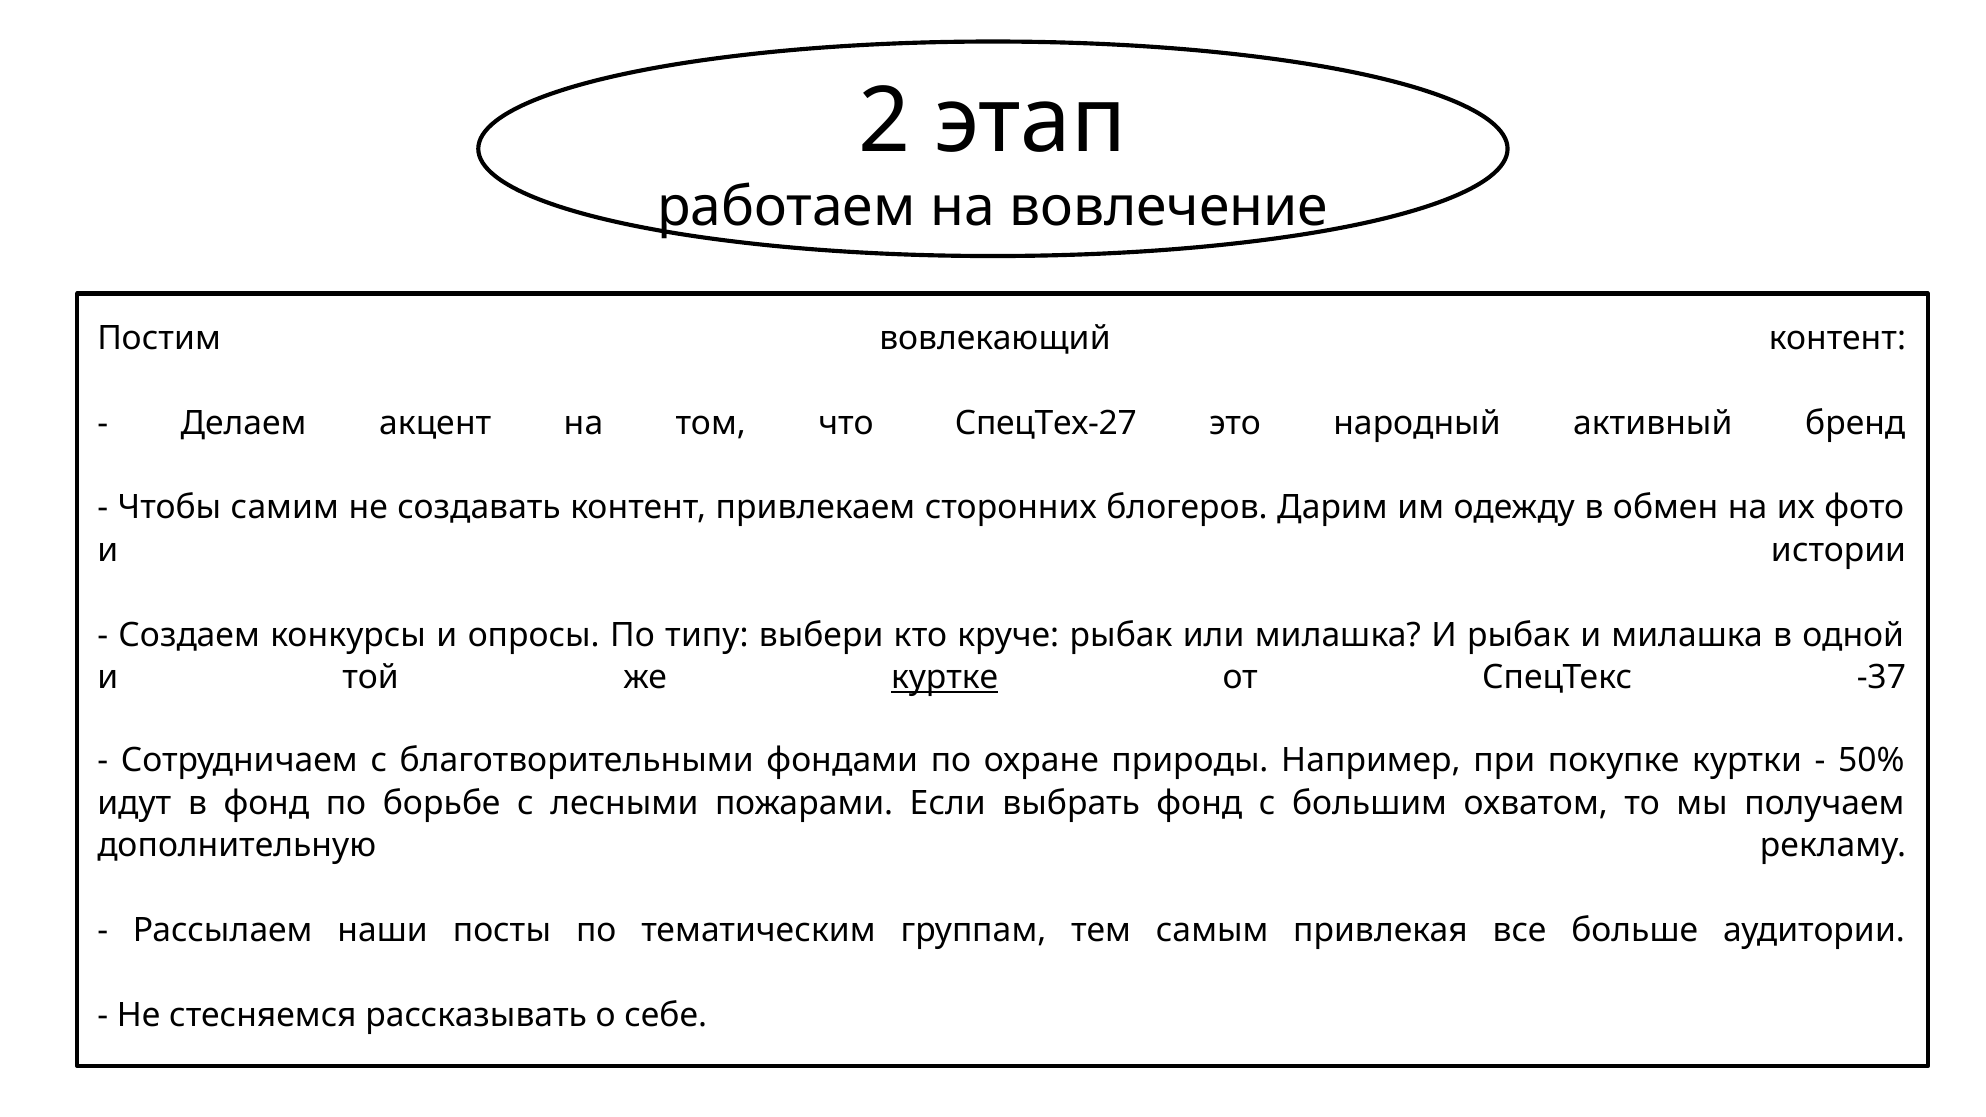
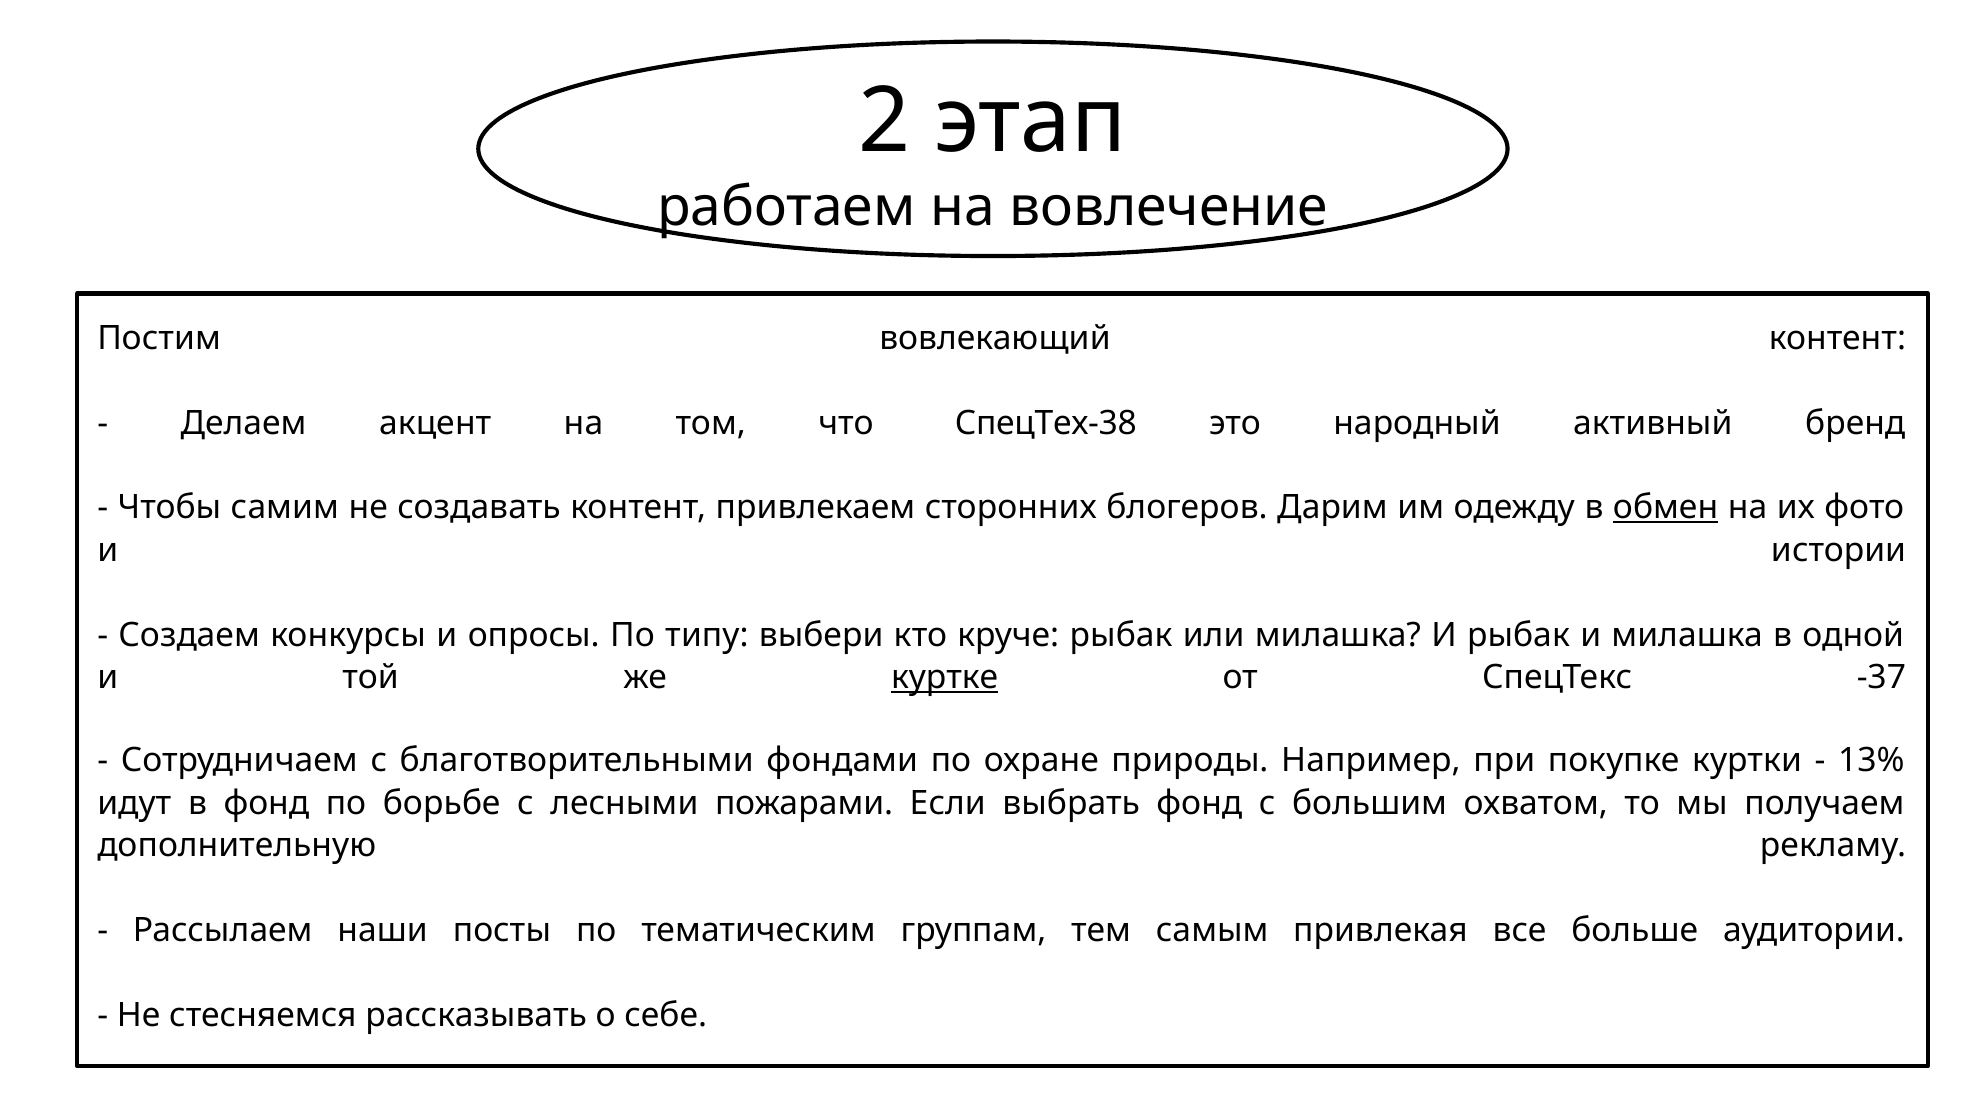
СпецТех-27: СпецТех-27 -> СпецТех-38
обмен underline: none -> present
50%: 50% -> 13%
